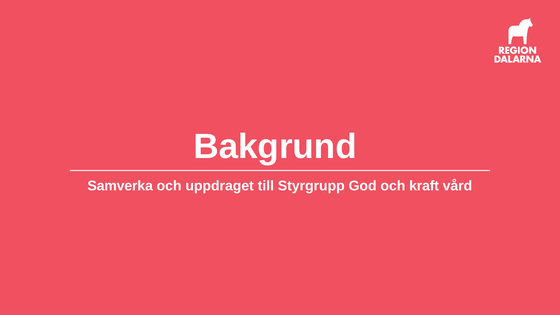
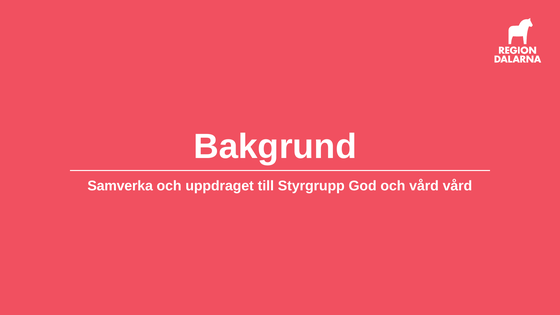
och kraft: kraft -> vård
